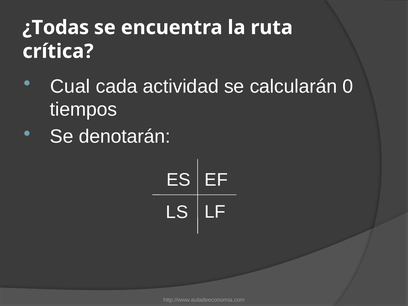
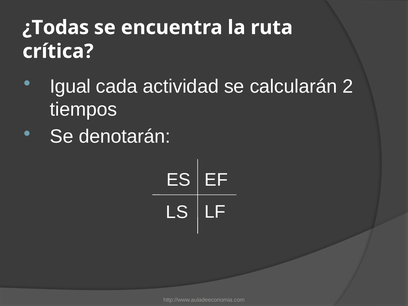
Cual: Cual -> Igual
0: 0 -> 2
